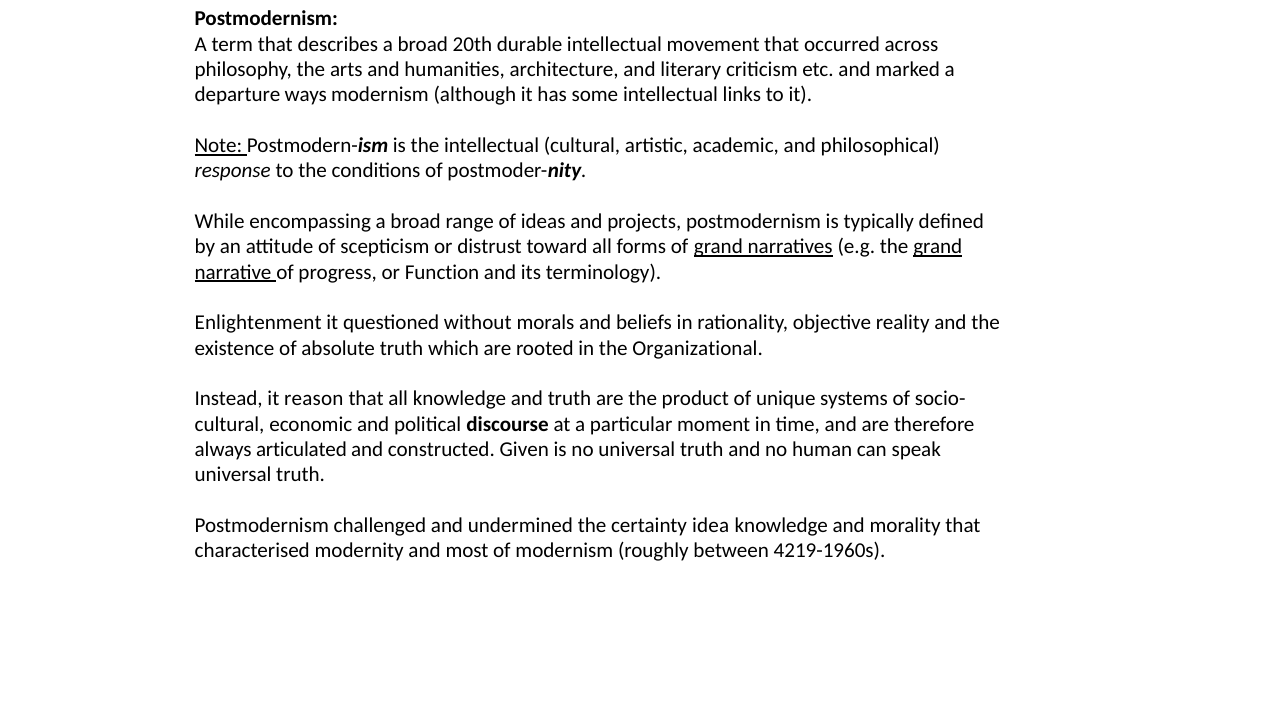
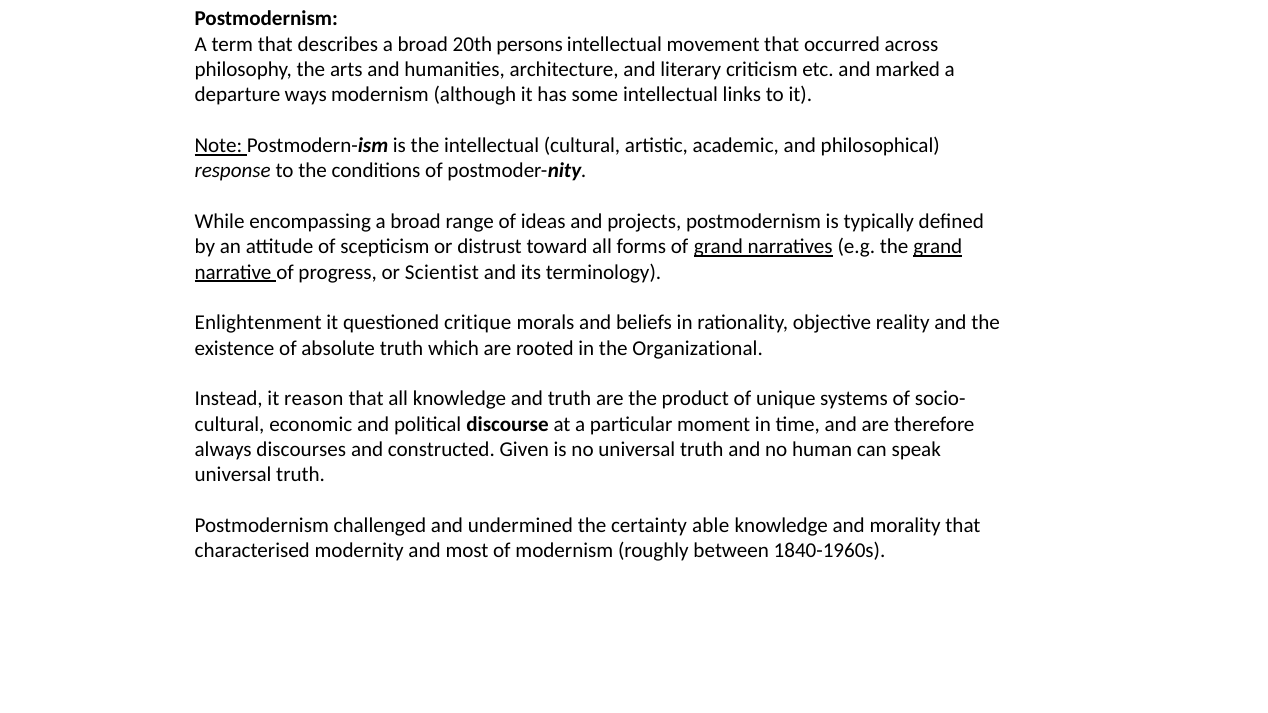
durable: durable -> persons
Function: Function -> Scientist
without: without -> critique
articulated: articulated -> discourses
idea: idea -> able
4219-1960s: 4219-1960s -> 1840-1960s
